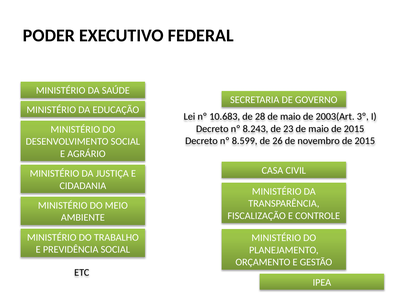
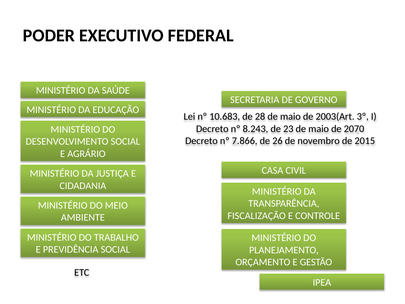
maio de 2015: 2015 -> 2070
8.599: 8.599 -> 7.866
